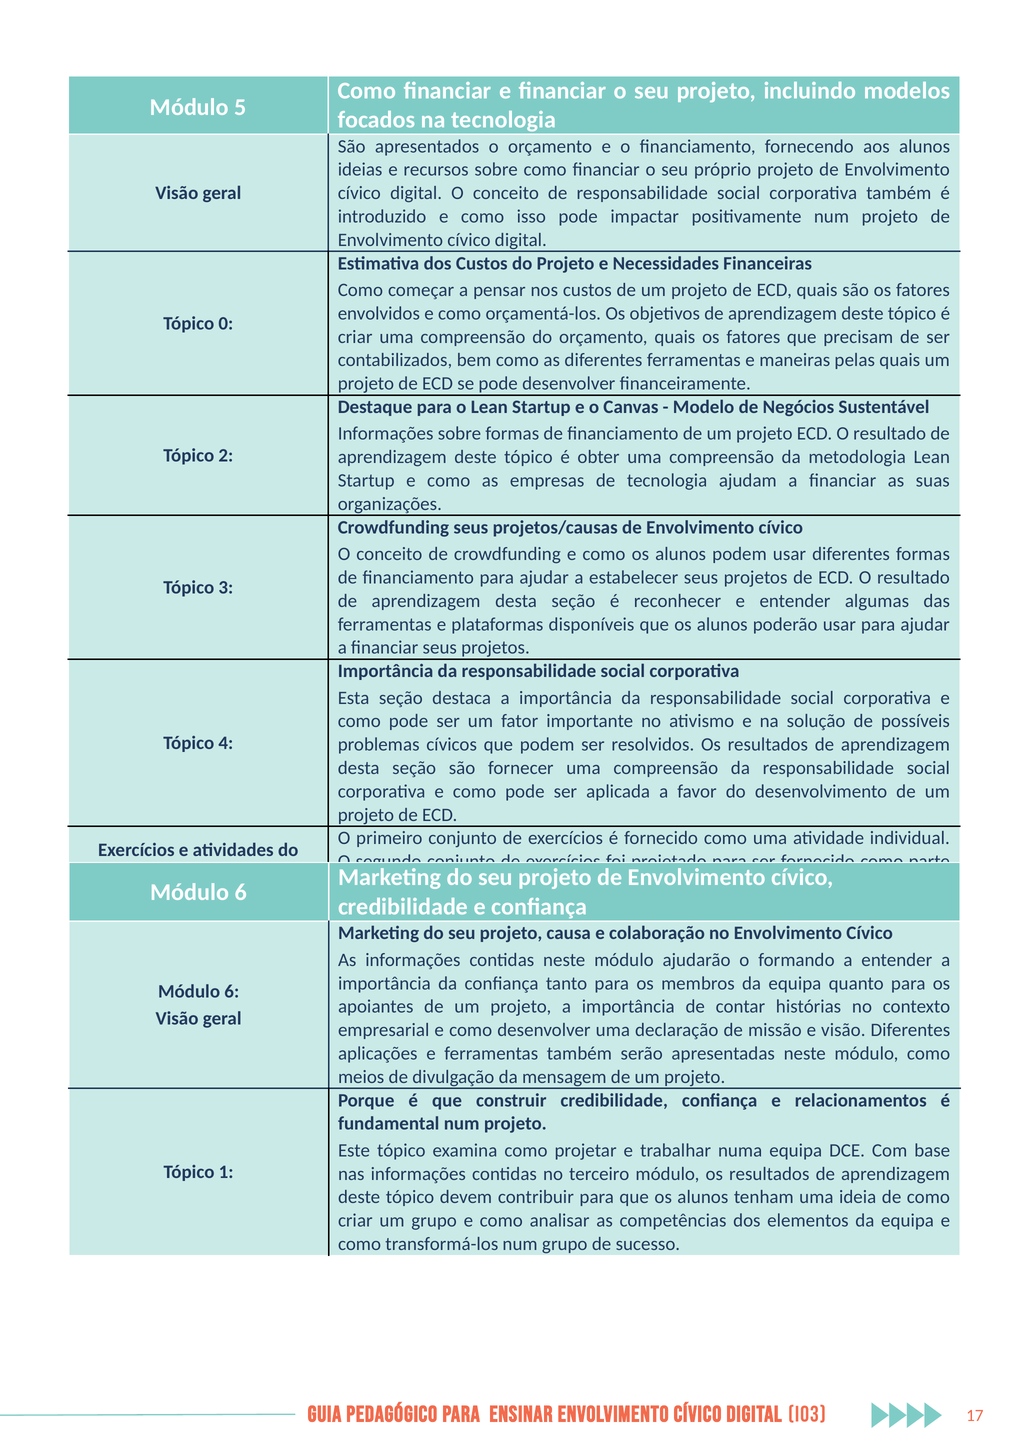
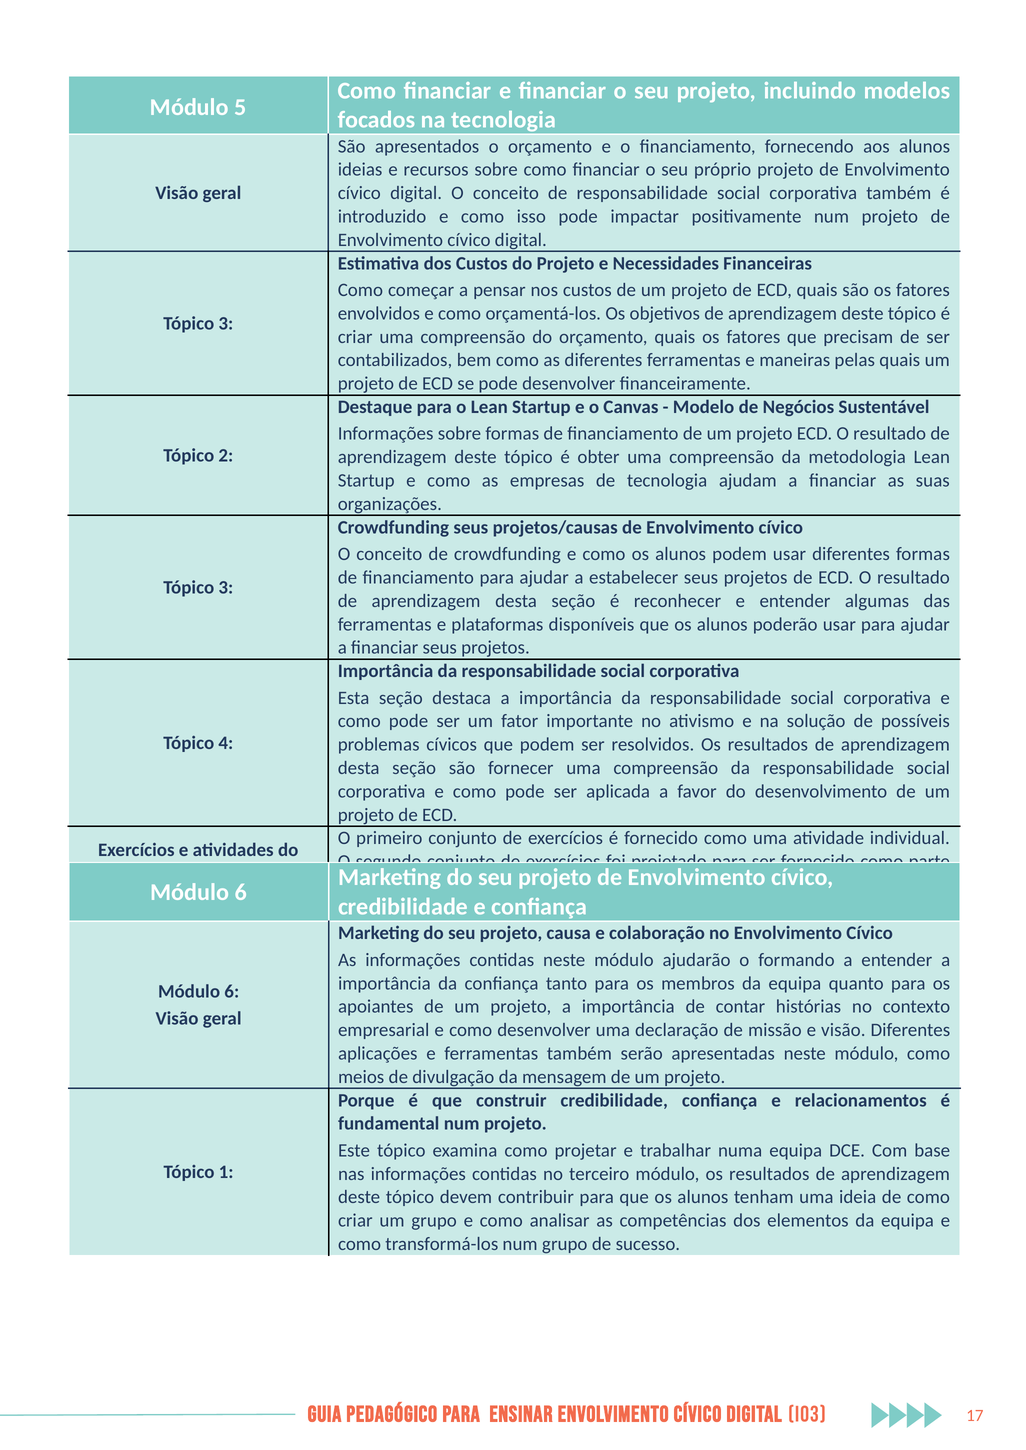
0 at (226, 324): 0 -> 3
